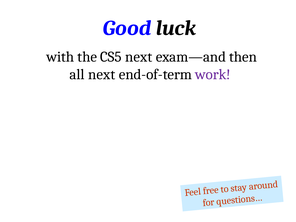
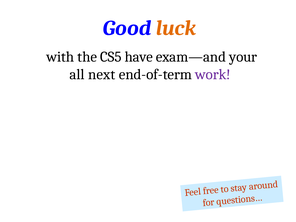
luck colour: black -> orange
CS5 next: next -> have
then: then -> your
